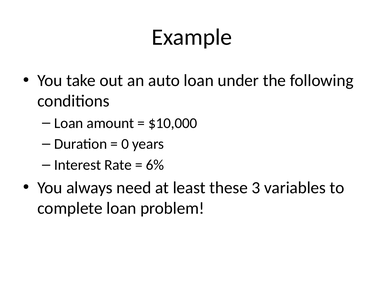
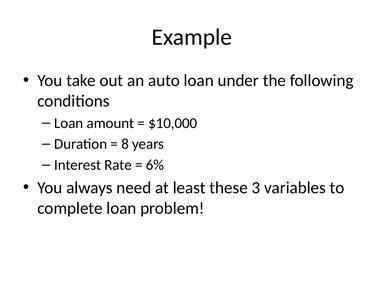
0: 0 -> 8
